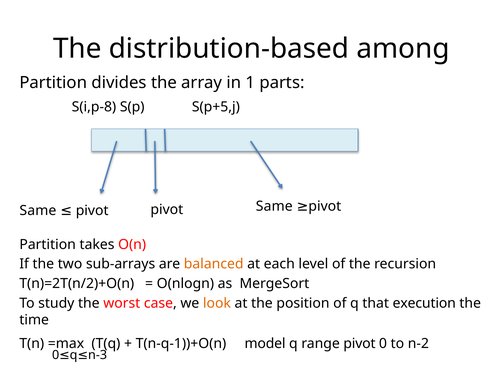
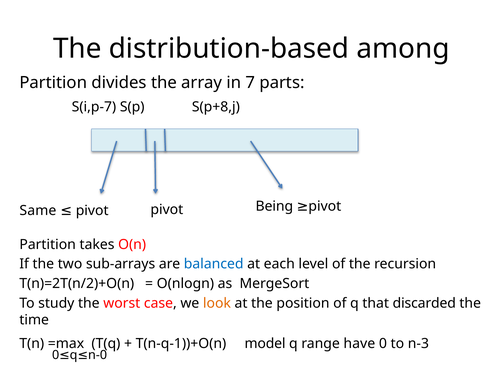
1: 1 -> 7
S(i,p-8: S(i,p-8 -> S(i,p-7
S(p+5,j: S(p+5,j -> S(p+8,j
Same at (274, 206): Same -> Being
balanced colour: orange -> blue
execution: execution -> discarded
range pivot: pivot -> have
n-2: n-2 -> n-3
n-3: n-3 -> n-0
